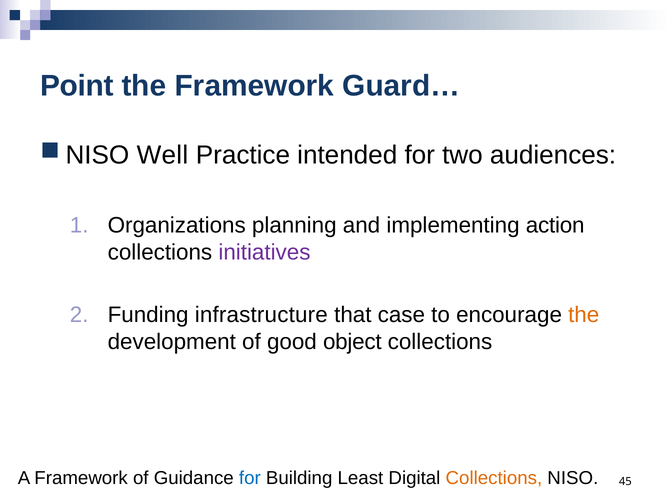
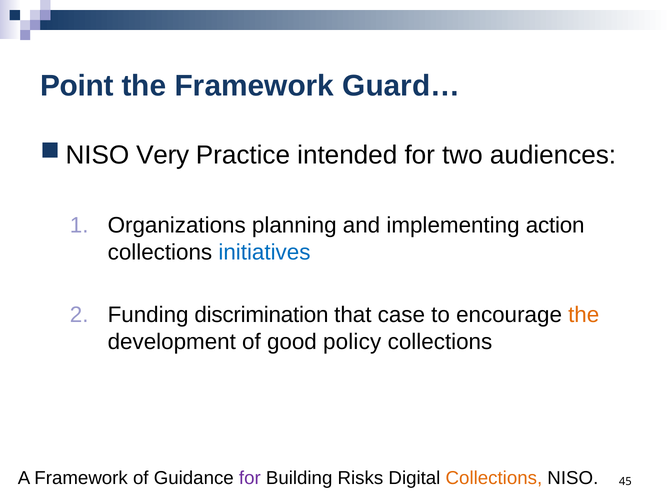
Well: Well -> Very
initiatives colour: purple -> blue
infrastructure: infrastructure -> discrimination
object: object -> policy
for at (250, 478) colour: blue -> purple
Least: Least -> Risks
